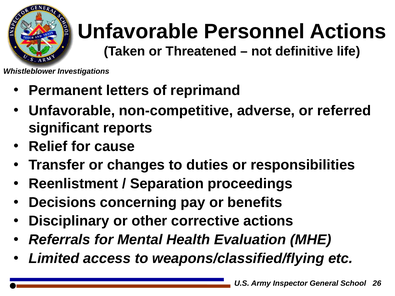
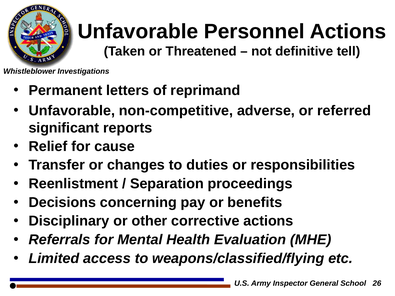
life: life -> tell
